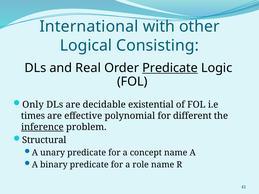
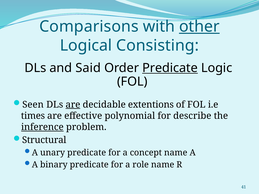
International: International -> Comparisons
other underline: none -> present
Real: Real -> Said
Only: Only -> Seen
are at (73, 105) underline: none -> present
existential: existential -> extentions
different: different -> describe
